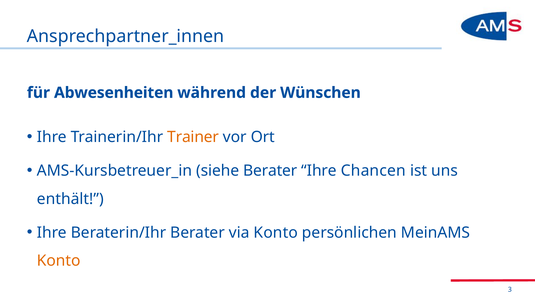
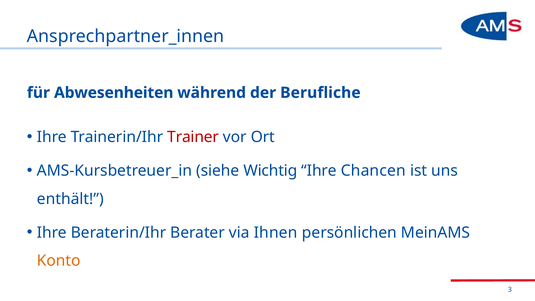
Wünschen: Wünschen -> Berufliche
Trainer colour: orange -> red
siehe Berater: Berater -> Wichtig
via Konto: Konto -> Ihnen
